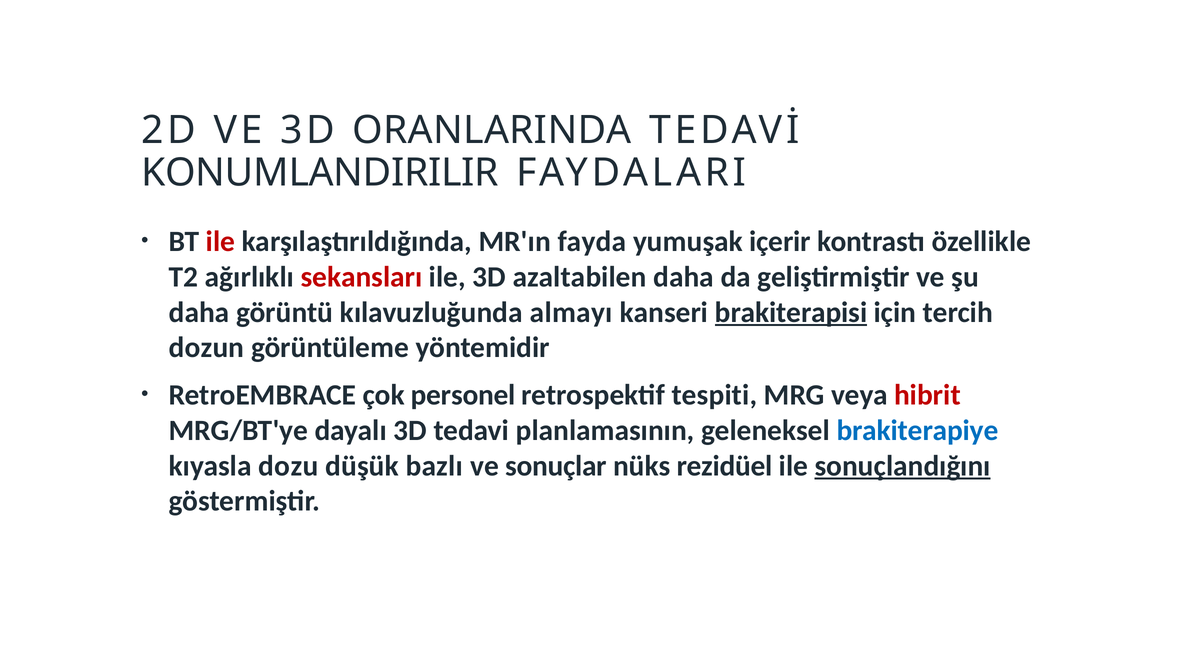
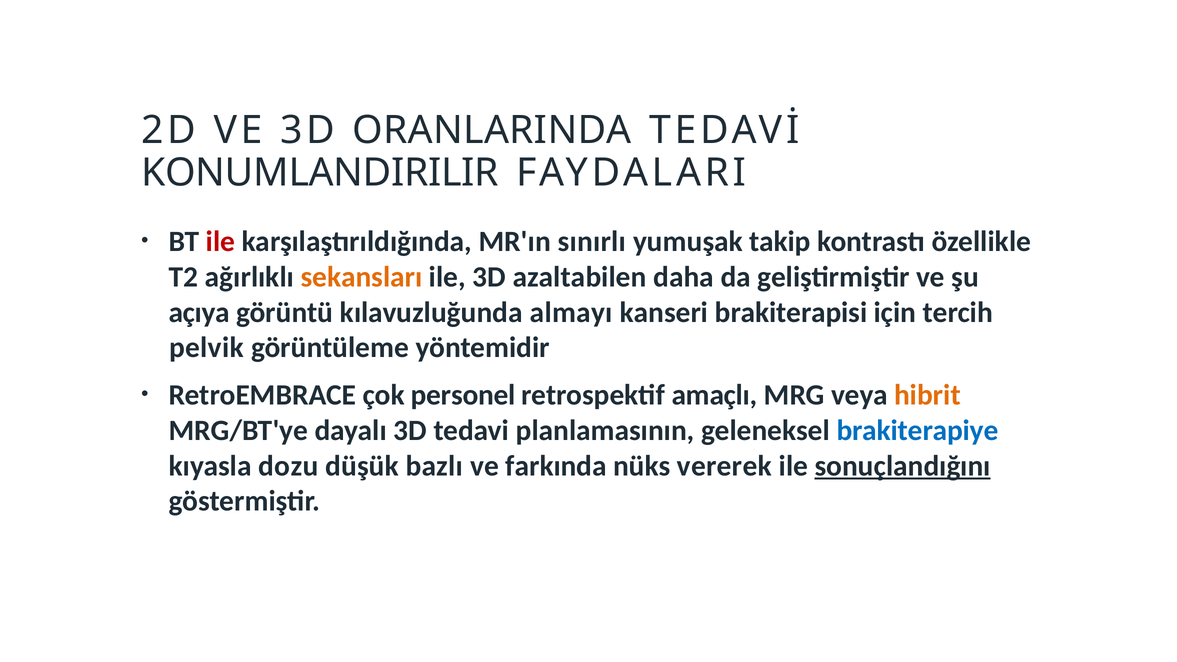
fayda: fayda -> sınırlı
içerir: içerir -> takip
sekansları colour: red -> orange
daha at (199, 312): daha -> açıya
brakiterapisi underline: present -> none
dozun: dozun -> pelvik
tespiti: tespiti -> amaçlı
hibrit colour: red -> orange
sonuçlar: sonuçlar -> farkında
rezidüel: rezidüel -> vererek
